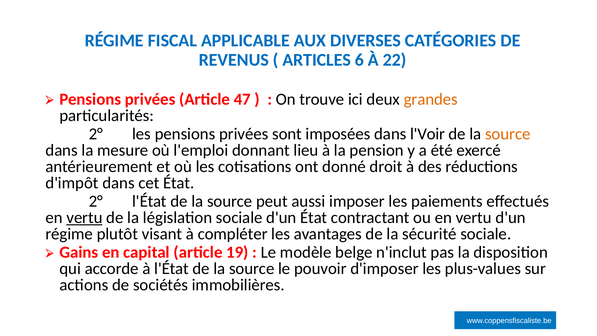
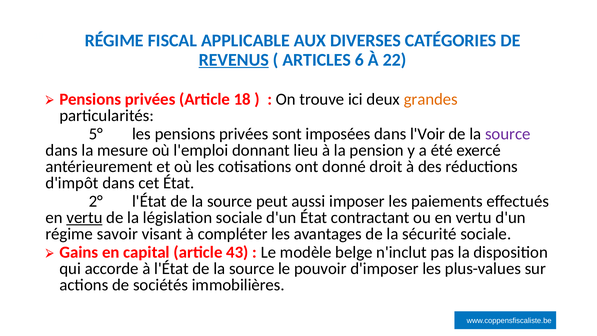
REVENUS underline: none -> present
47: 47 -> 18
2° at (96, 134): 2° -> 5°
source at (508, 134) colour: orange -> purple
plutôt: plutôt -> savoir
19: 19 -> 43
